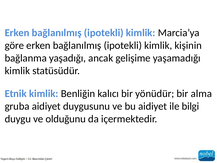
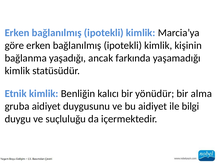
gelişime: gelişime -> farkında
olduğunu: olduğunu -> suçluluğu
